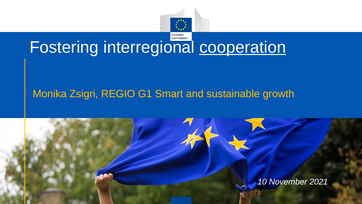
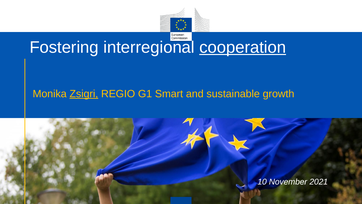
Zsigri underline: none -> present
